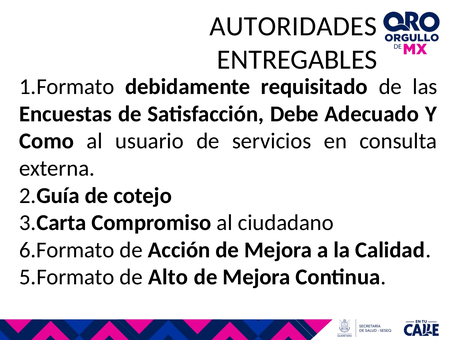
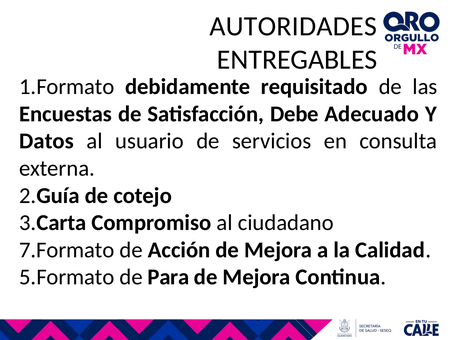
Como: Como -> Datos
6.Formato: 6.Formato -> 7.Formato
Alto: Alto -> Para
